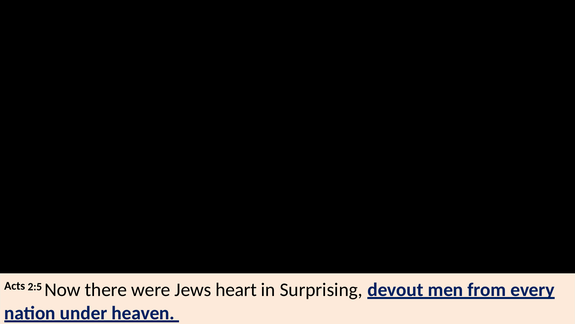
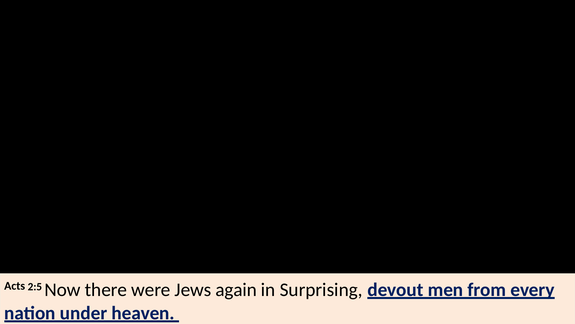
heart: heart -> again
